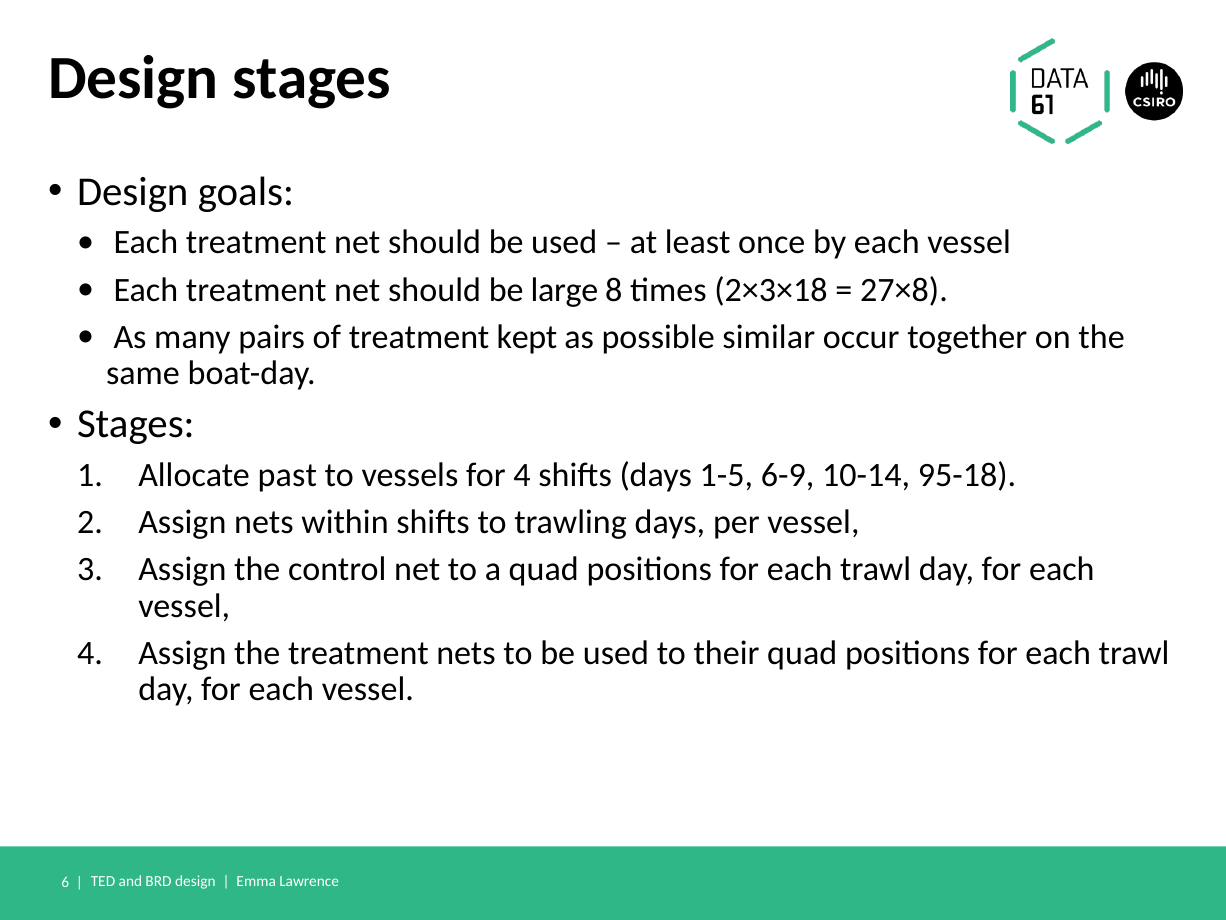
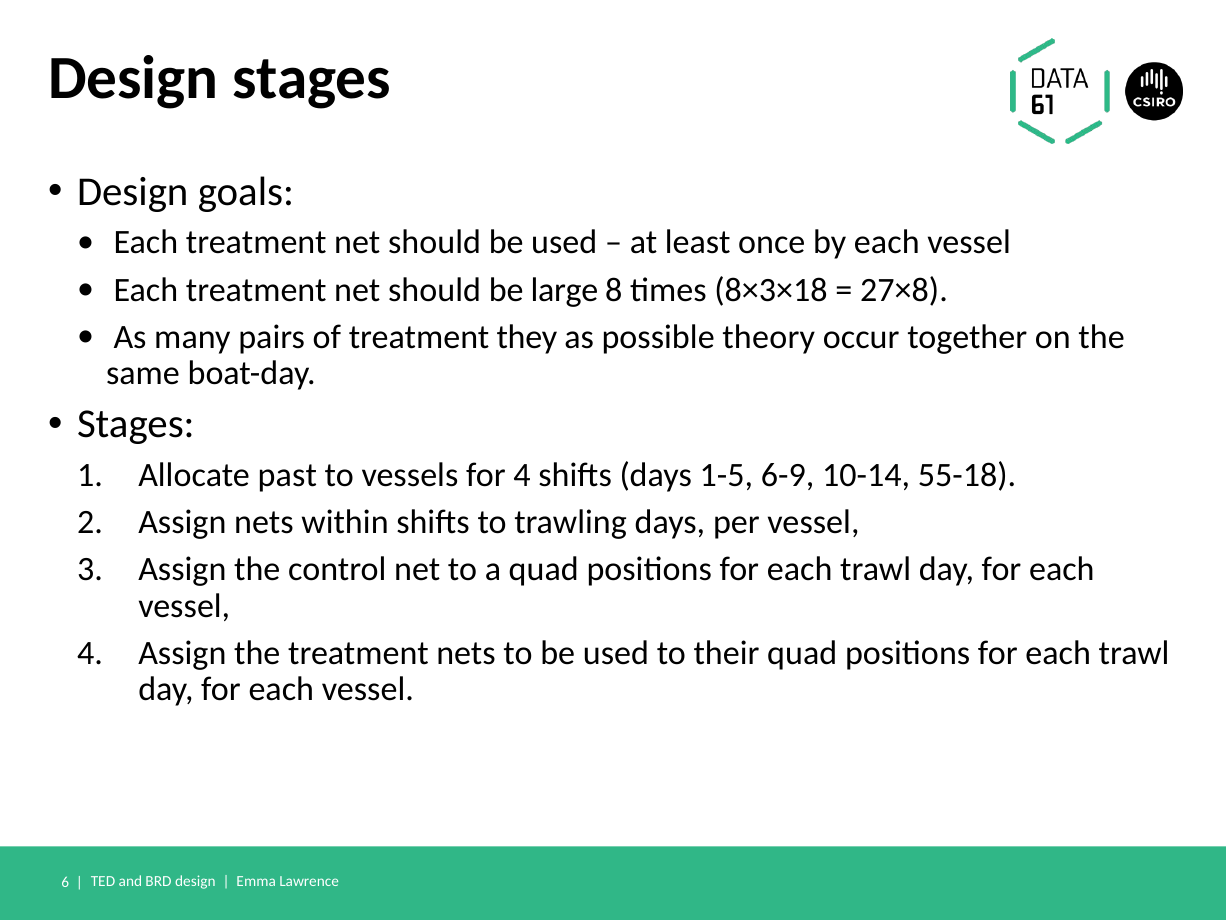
2×3×18: 2×3×18 -> 8×3×18
kept: kept -> they
similar: similar -> theory
95-18: 95-18 -> 55-18
